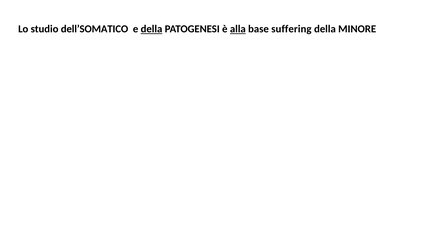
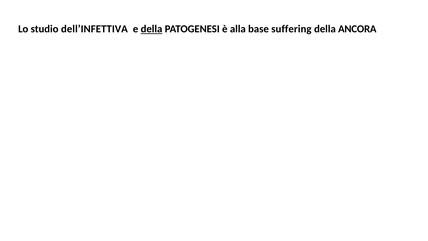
dell’SOMATICO: dell’SOMATICO -> dell’INFETTIVA
alla underline: present -> none
MINORE: MINORE -> ANCORA
